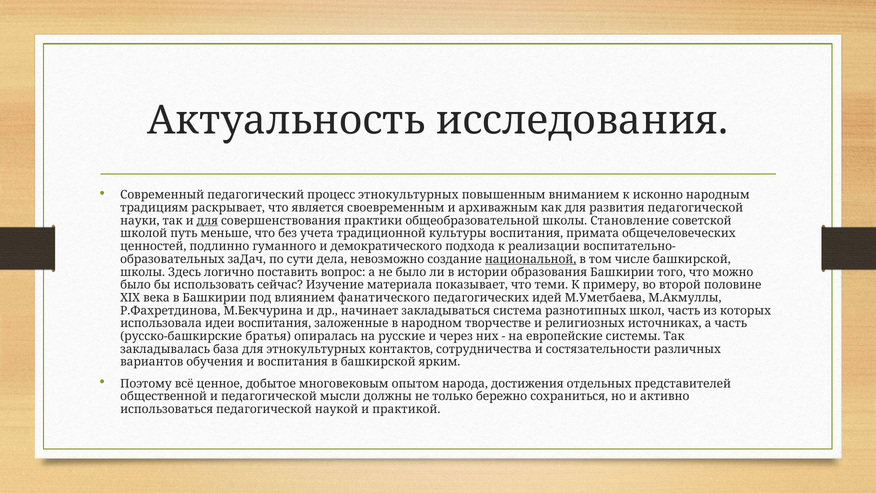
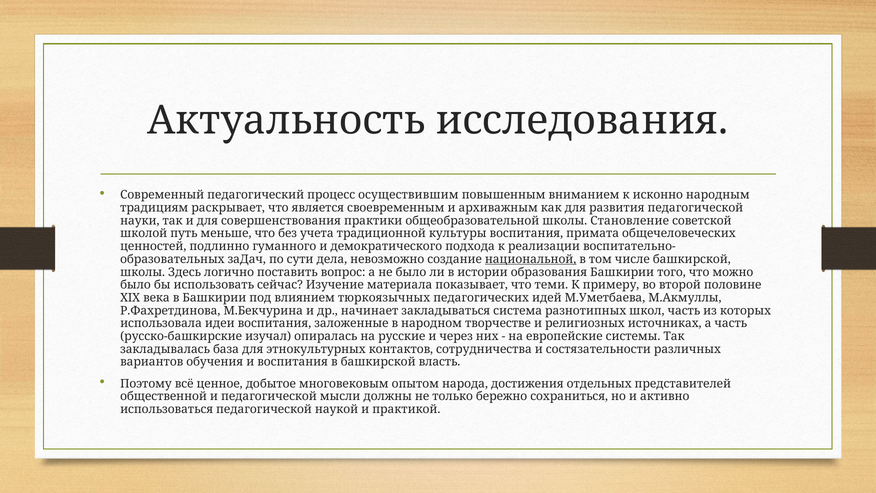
процесс этнокультурных: этнокультурных -> осуществившим
для at (207, 221) underline: present -> none
фанатического: фанатического -> тюркоязычных
братья: братья -> изучал
ярким: ярким -> власть
